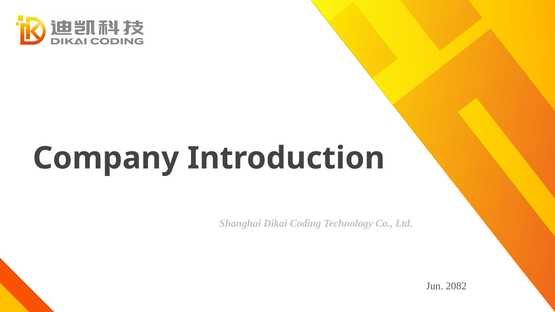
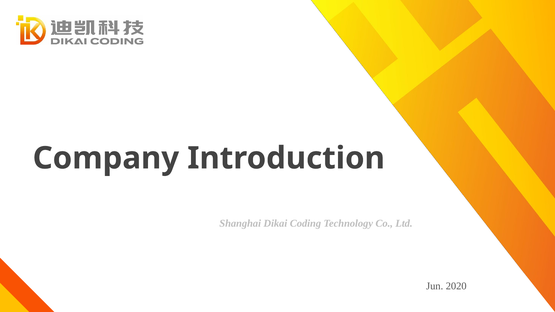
2082: 2082 -> 2020
